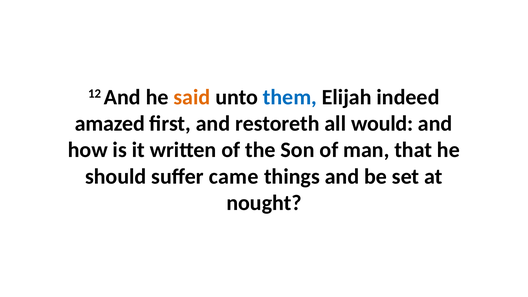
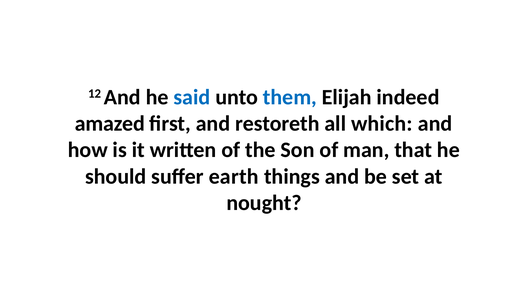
said colour: orange -> blue
would: would -> which
came: came -> earth
